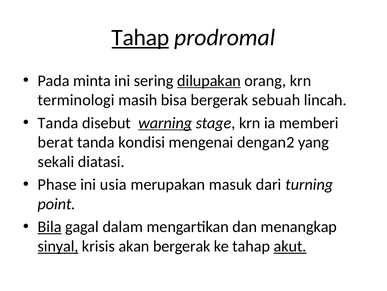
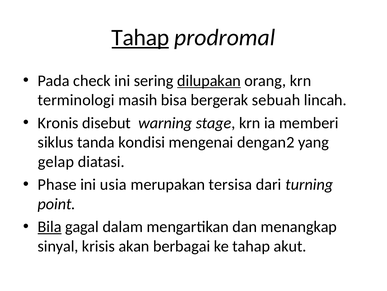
minta: minta -> check
Tanda at (58, 123): Tanda -> Kronis
warning underline: present -> none
berat: berat -> siklus
sekali: sekali -> gelap
masuk: masuk -> tersisa
sinyal underline: present -> none
akan bergerak: bergerak -> berbagai
akut underline: present -> none
